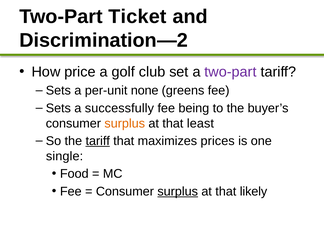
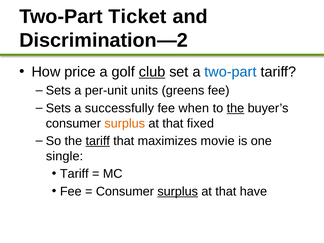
club underline: none -> present
two-part at (231, 72) colour: purple -> blue
none: none -> units
being: being -> when
the at (235, 108) underline: none -> present
least: least -> fixed
prices: prices -> movie
Food at (74, 174): Food -> Tariff
likely: likely -> have
